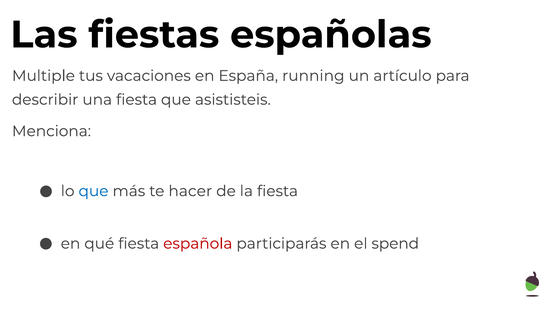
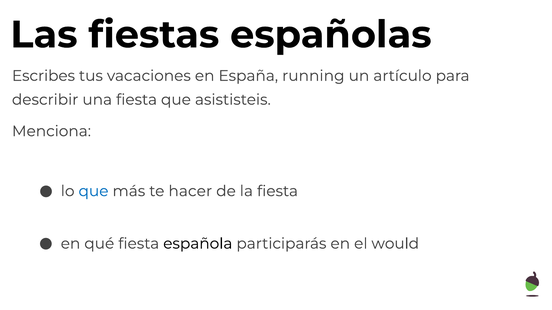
Multiple: Multiple -> Escribes
española colour: red -> black
spend: spend -> would
